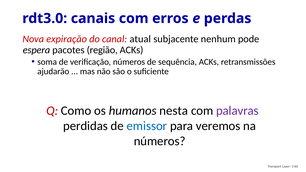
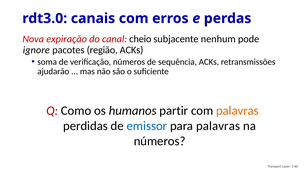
atual: atual -> cheio
espera: espera -> ignore
nesta: nesta -> partir
palavras at (237, 111) colour: purple -> orange
para veremos: veremos -> palavras
